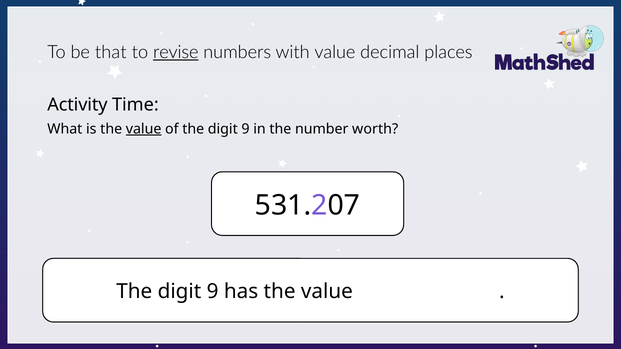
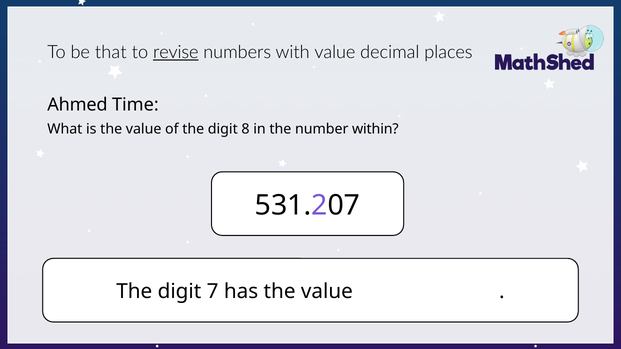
Activity: Activity -> Ahmed
value at (144, 129) underline: present -> none
of the digit 9: 9 -> 8
worth: worth -> within
9 at (213, 292): 9 -> 7
